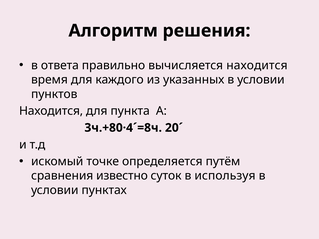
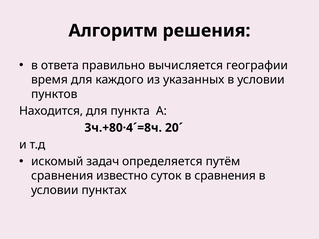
вычисляется находится: находится -> географии
точке: точке -> задач
в используя: используя -> сравнения
